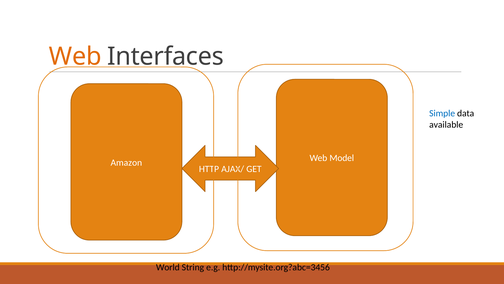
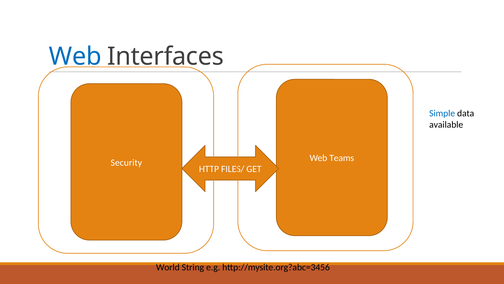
Web at (75, 56) colour: orange -> blue
Amazon: Amazon -> Security
Model: Model -> Teams
AJAX/: AJAX/ -> FILES/
